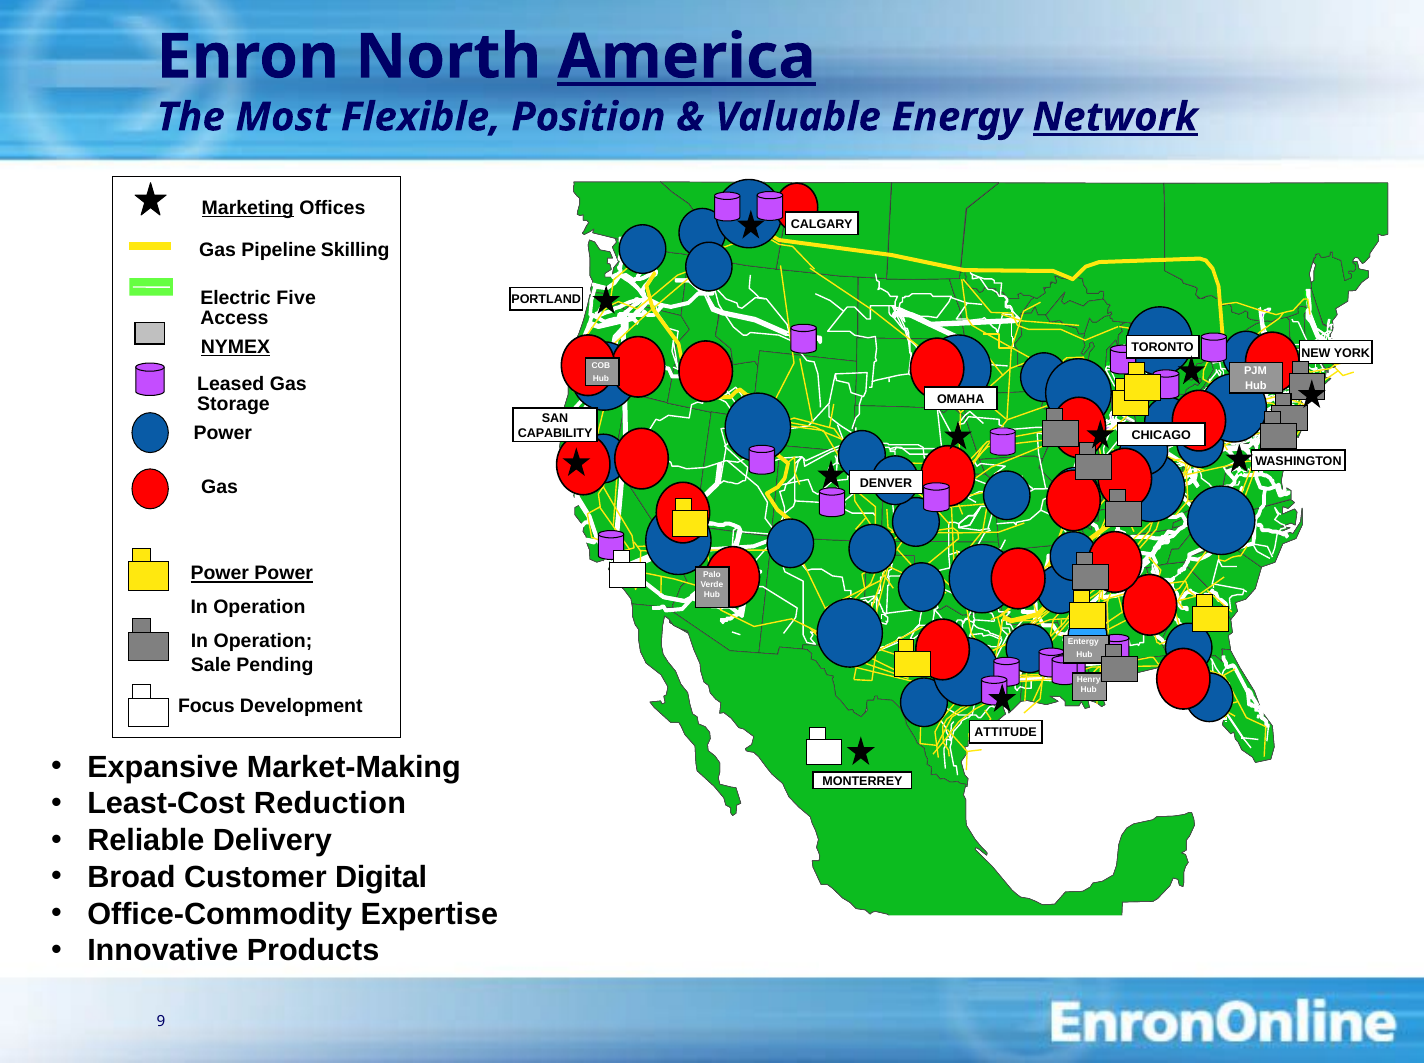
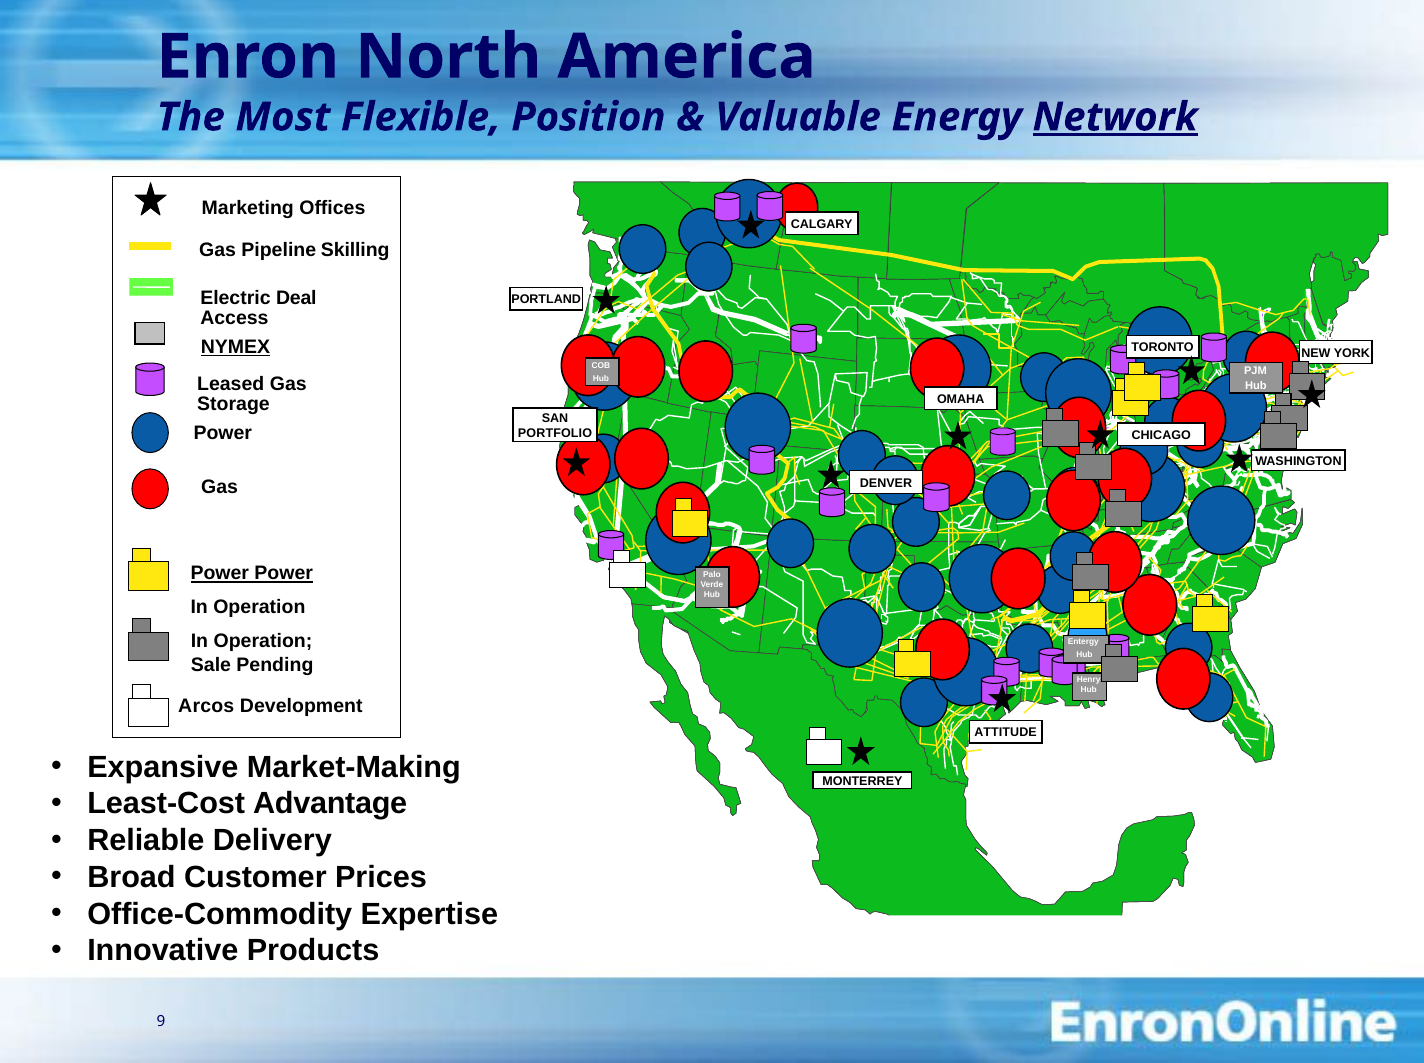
America underline: present -> none
Marketing underline: present -> none
Five: Five -> Deal
CAPABILITY: CAPABILITY -> PORTFOLIO
Focus: Focus -> Arcos
Reduction: Reduction -> Advantage
Digital: Digital -> Prices
